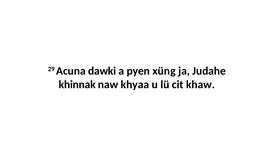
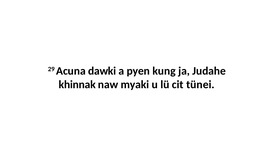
xüng: xüng -> kung
khyaa: khyaa -> myaki
khaw: khaw -> tünei
